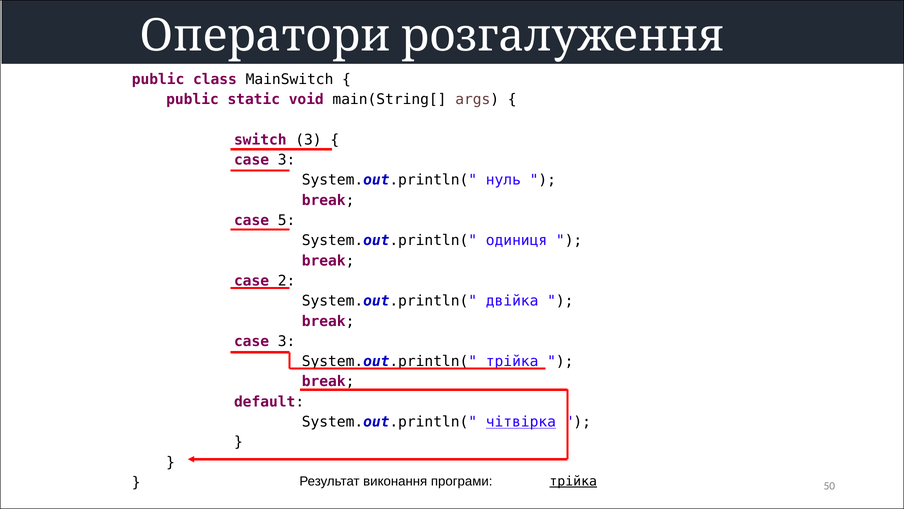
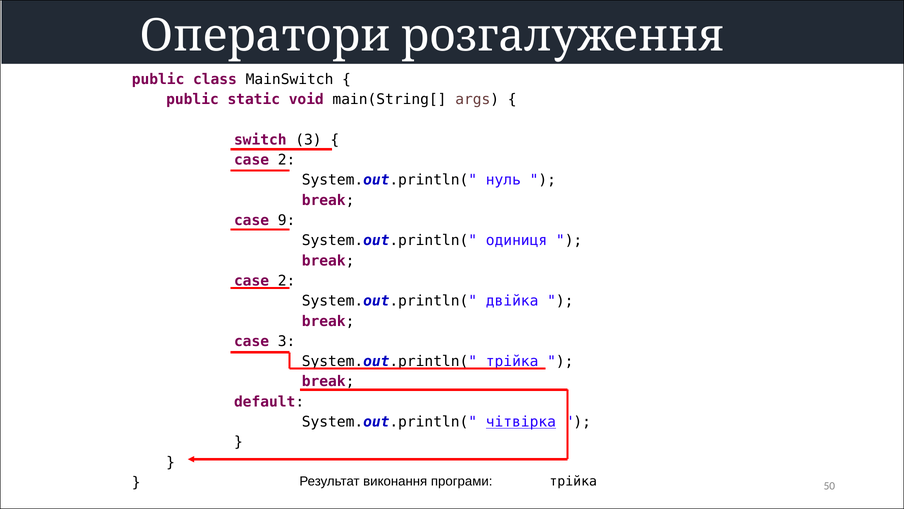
3 at (287, 160): 3 -> 2
5: 5 -> 9
трійка at (573, 481) underline: present -> none
